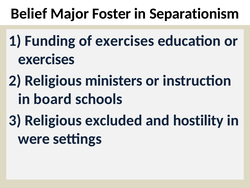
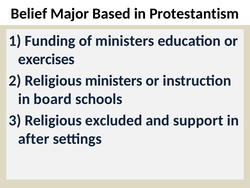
Foster: Foster -> Based
Separationism: Separationism -> Protestantism
of exercises: exercises -> ministers
hostility: hostility -> support
were: were -> after
